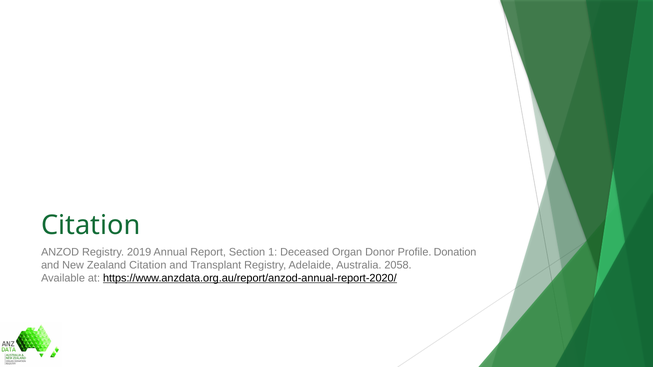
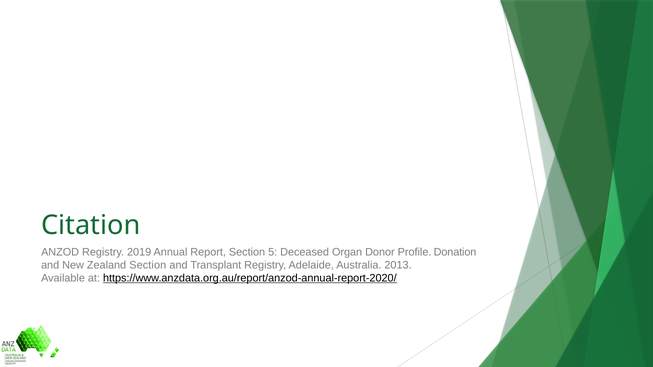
1: 1 -> 5
Zealand Citation: Citation -> Section
2058: 2058 -> 2013
